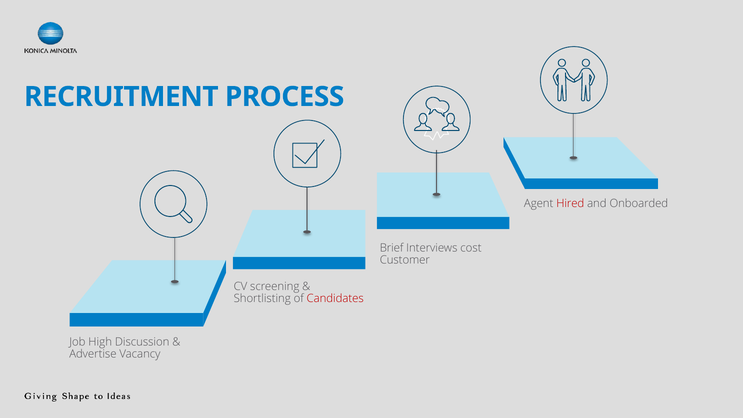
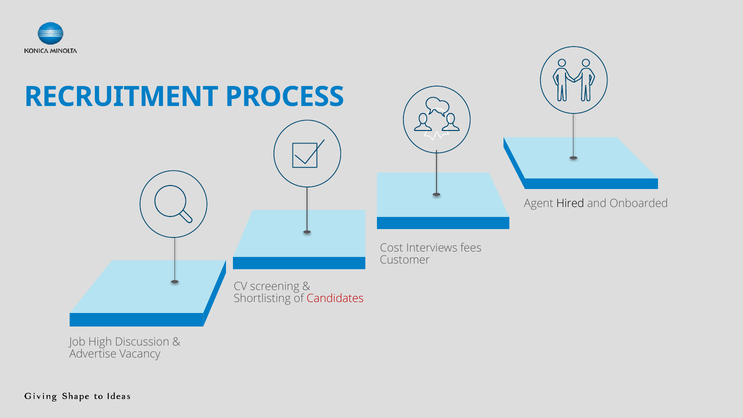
Hired colour: red -> black
Brief: Brief -> Cost
cost: cost -> fees
